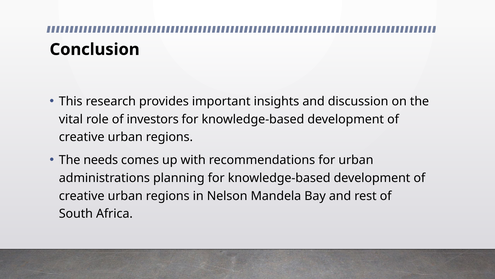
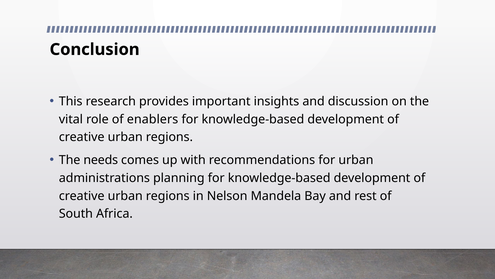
investors: investors -> enablers
